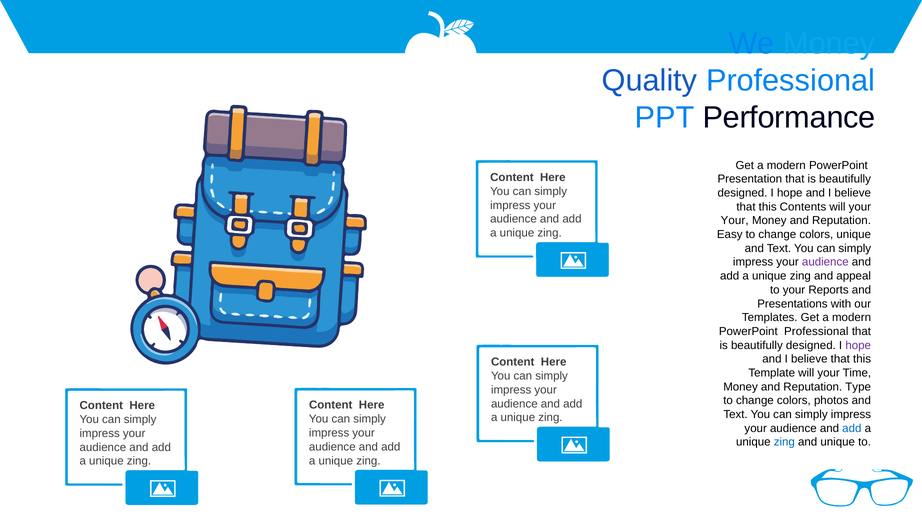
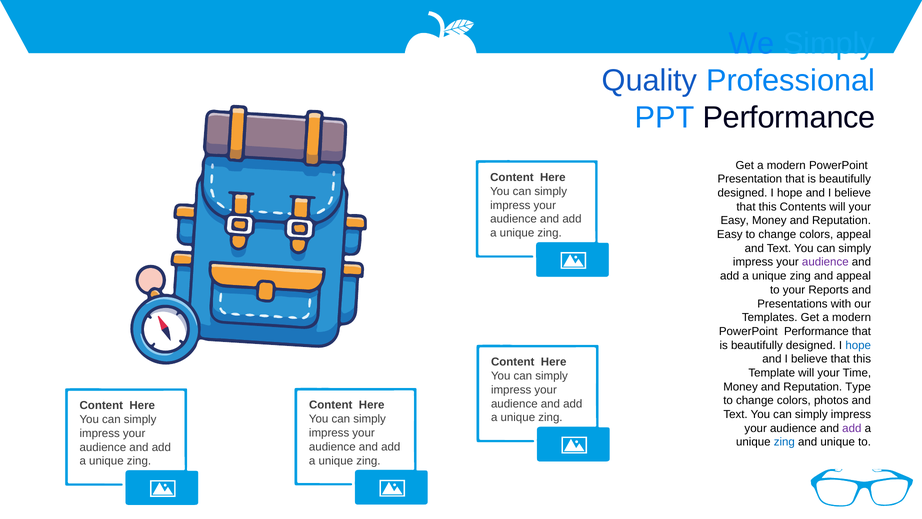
We Money: Money -> Simply
Your at (735, 220): Your -> Easy
colors unique: unique -> appeal
PowerPoint Professional: Professional -> Performance
hope at (858, 345) colour: purple -> blue
add at (852, 428) colour: blue -> purple
